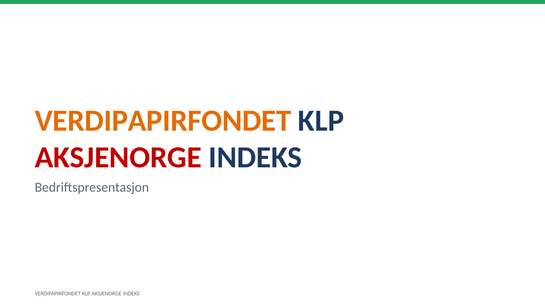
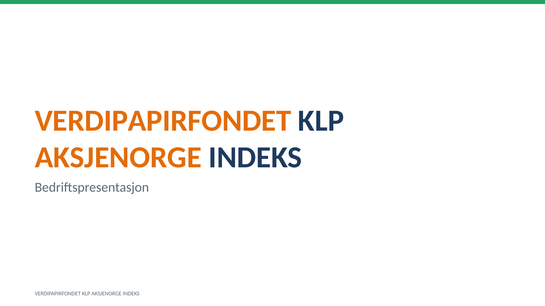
AKSJENORGE at (118, 158) colour: red -> orange
